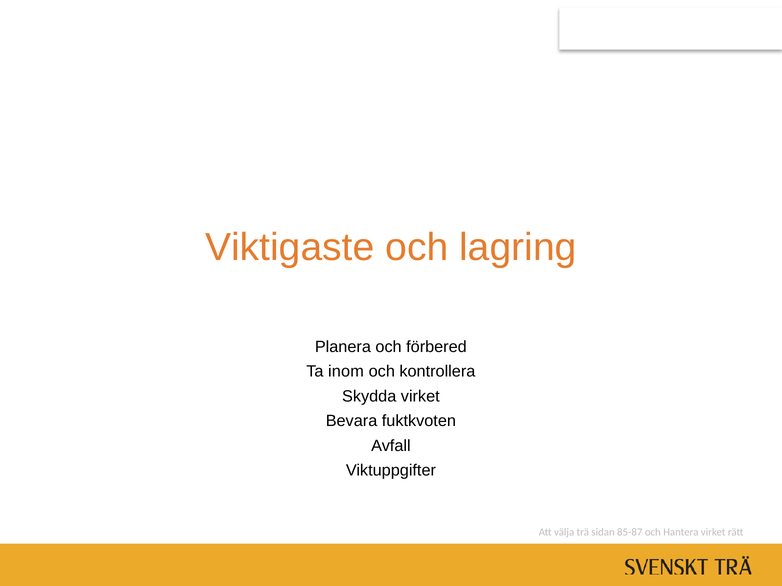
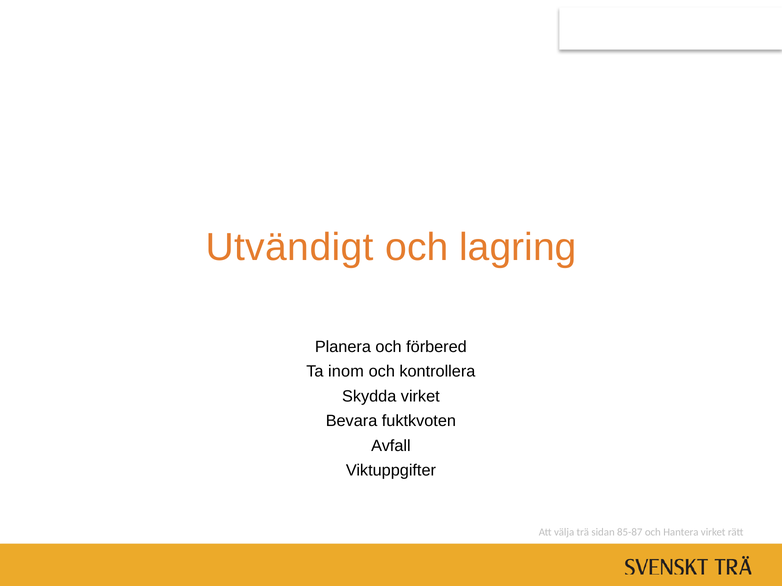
Viktigaste: Viktigaste -> Utvändigt
